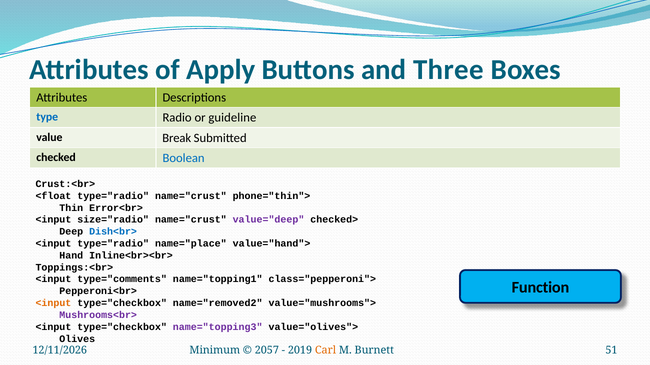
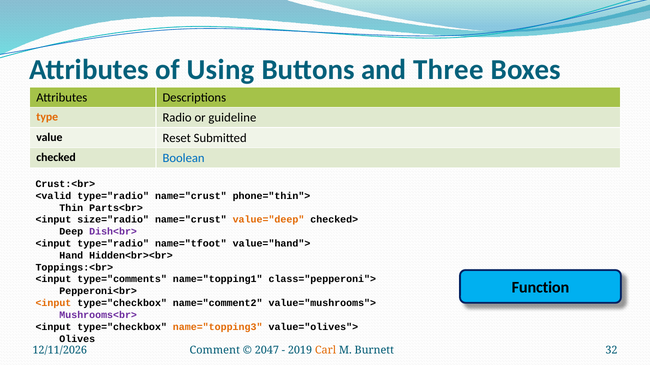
Apply: Apply -> Using
type colour: blue -> orange
Break: Break -> Reset
<float: <float -> <valid
Error<br>: Error<br> -> Parts<br>
value="deep colour: purple -> orange
Dish<br> colour: blue -> purple
name="place: name="place -> name="tfoot
Inline<br><br>: Inline<br><br> -> Hidden<br><br>
name="removed2: name="removed2 -> name="comment2
name="topping3 colour: purple -> orange
Minimum: Minimum -> Comment
2057: 2057 -> 2047
51: 51 -> 32
